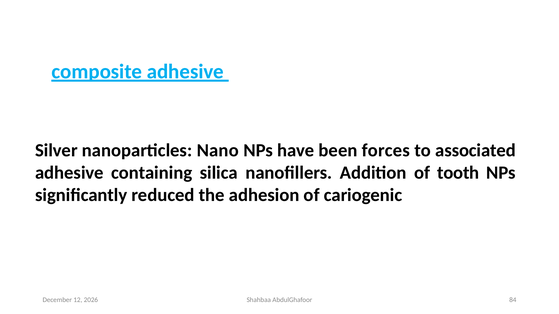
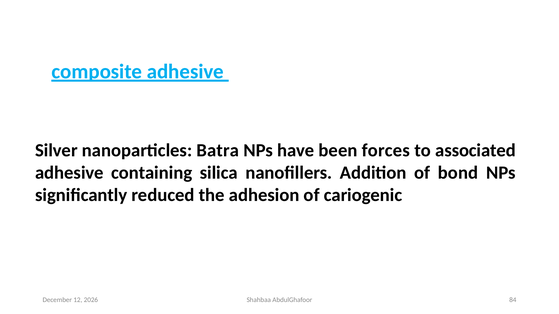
Nano: Nano -> Batra
tooth: tooth -> bond
